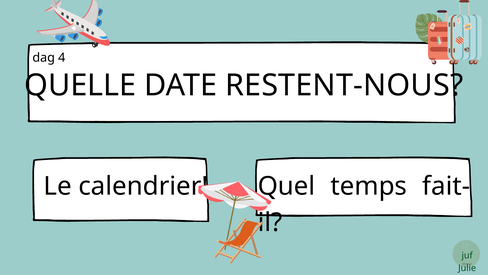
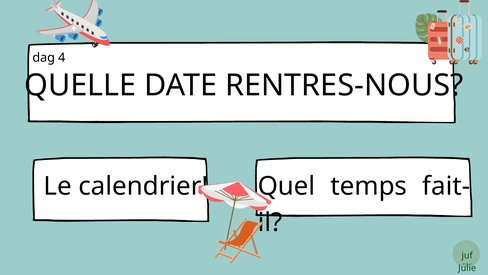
RESTENT-NOUS: RESTENT-NOUS -> RENTRES-NOUS
